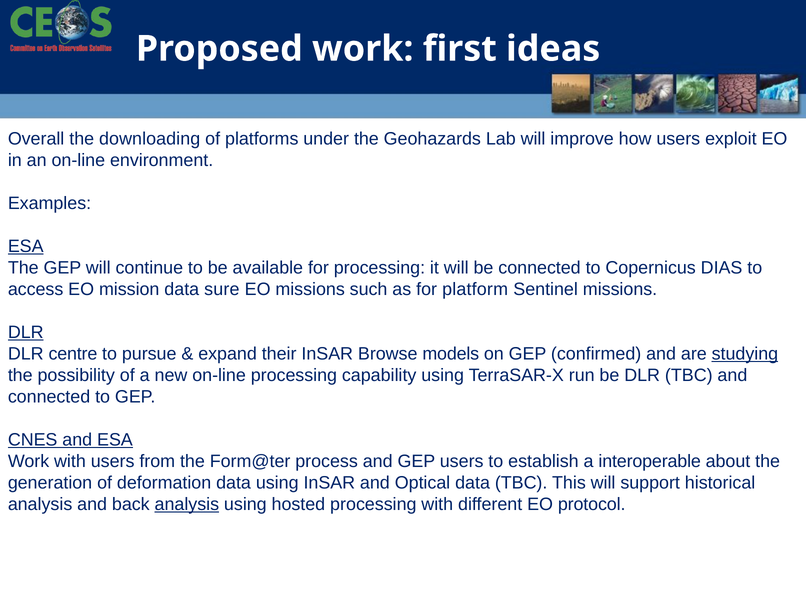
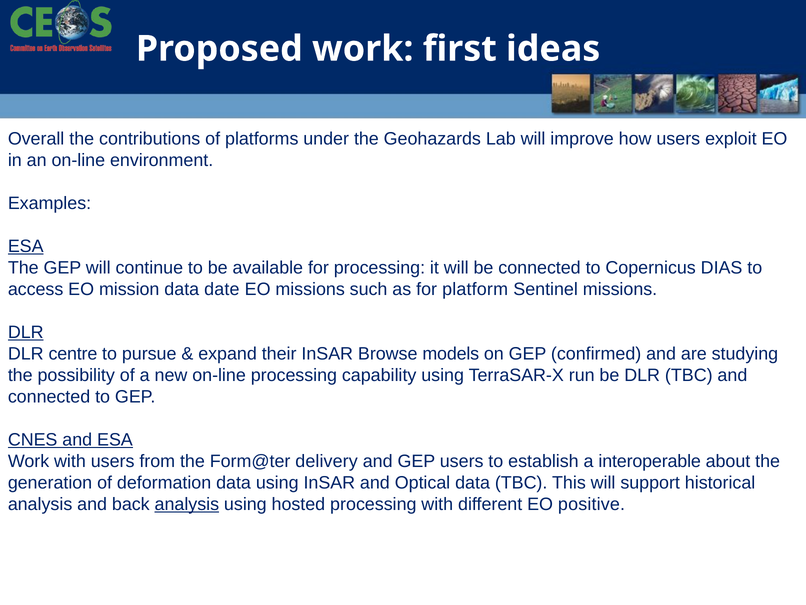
downloading: downloading -> contributions
sure: sure -> date
studying underline: present -> none
process: process -> delivery
protocol: protocol -> positive
